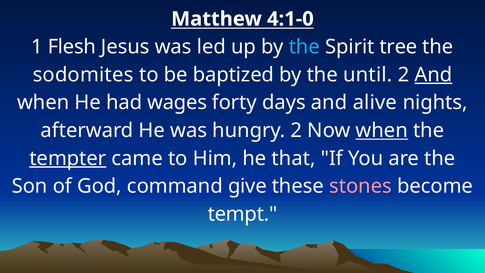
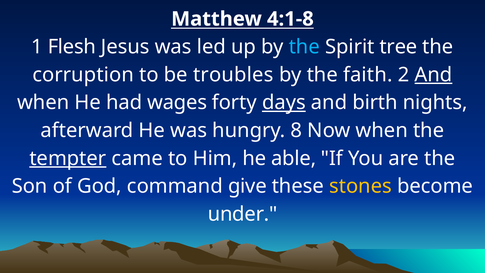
4:1-0: 4:1-0 -> 4:1-8
sodomites: sodomites -> corruption
baptized: baptized -> troubles
until: until -> faith
days underline: none -> present
alive: alive -> birth
hungry 2: 2 -> 8
when at (382, 130) underline: present -> none
that: that -> able
stones colour: pink -> yellow
tempt: tempt -> under
